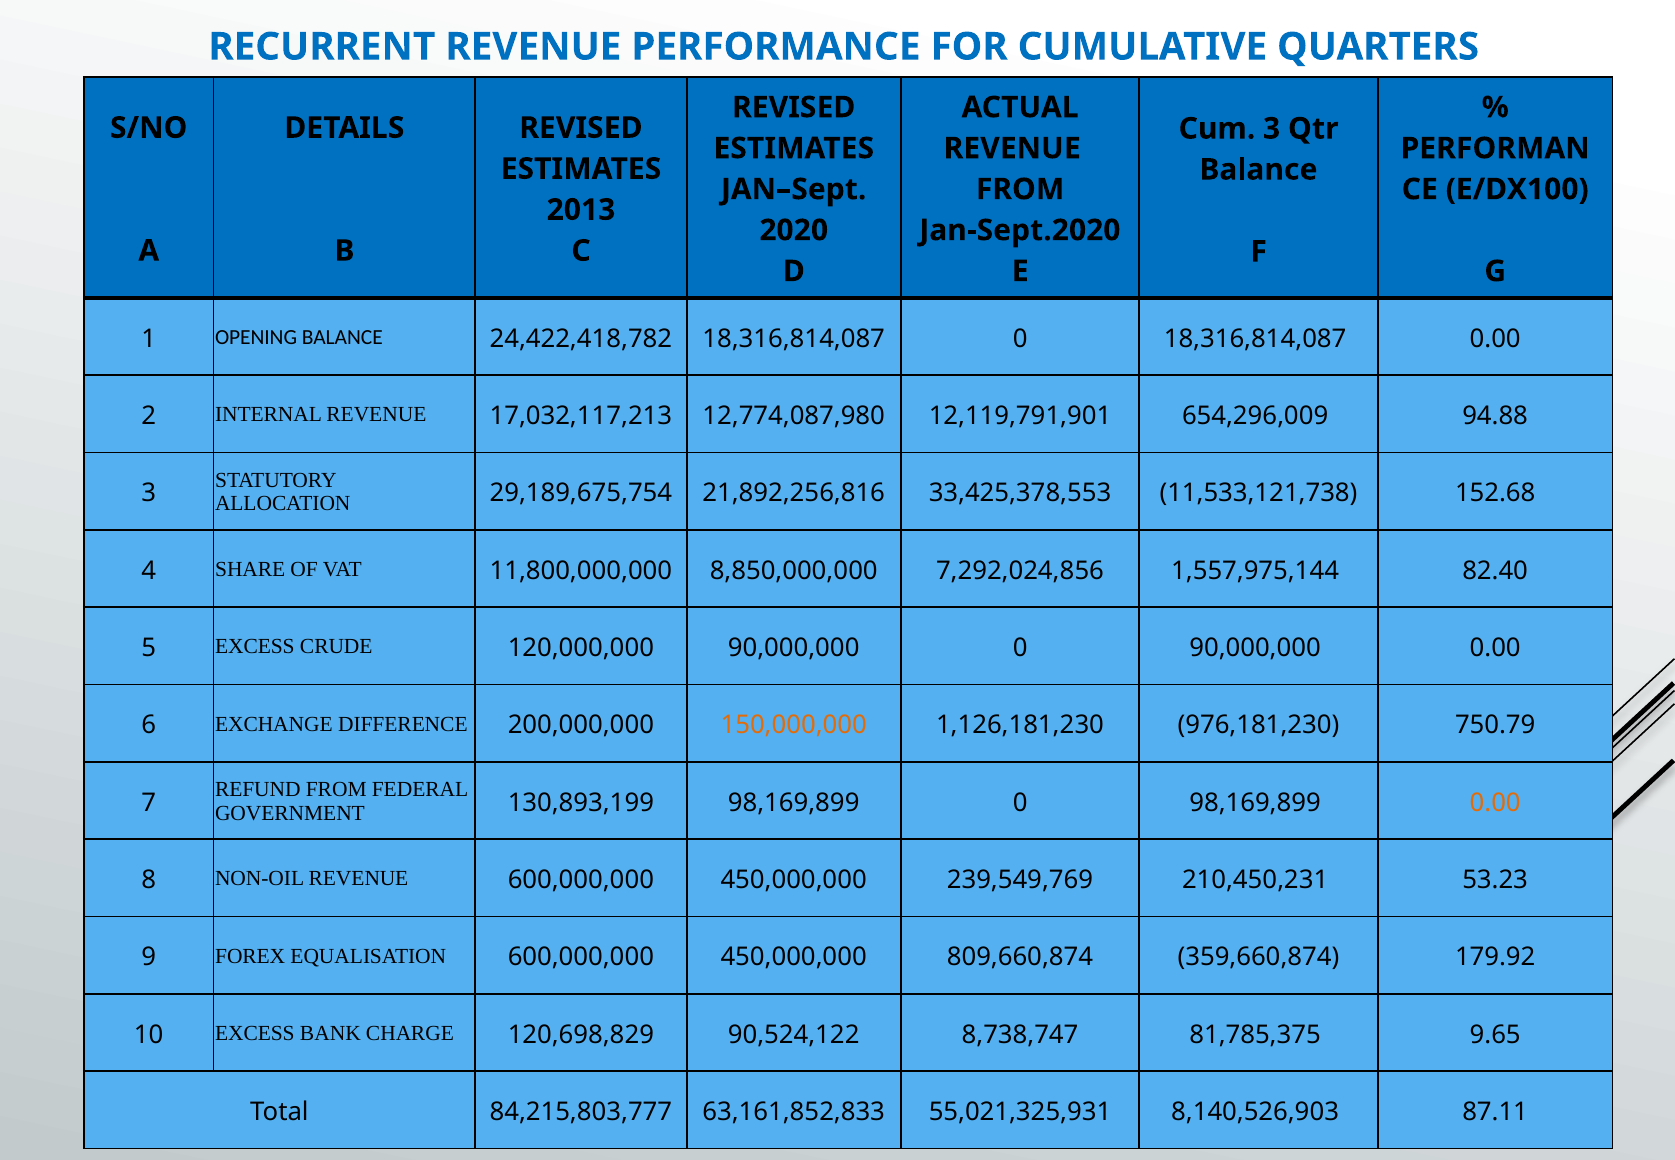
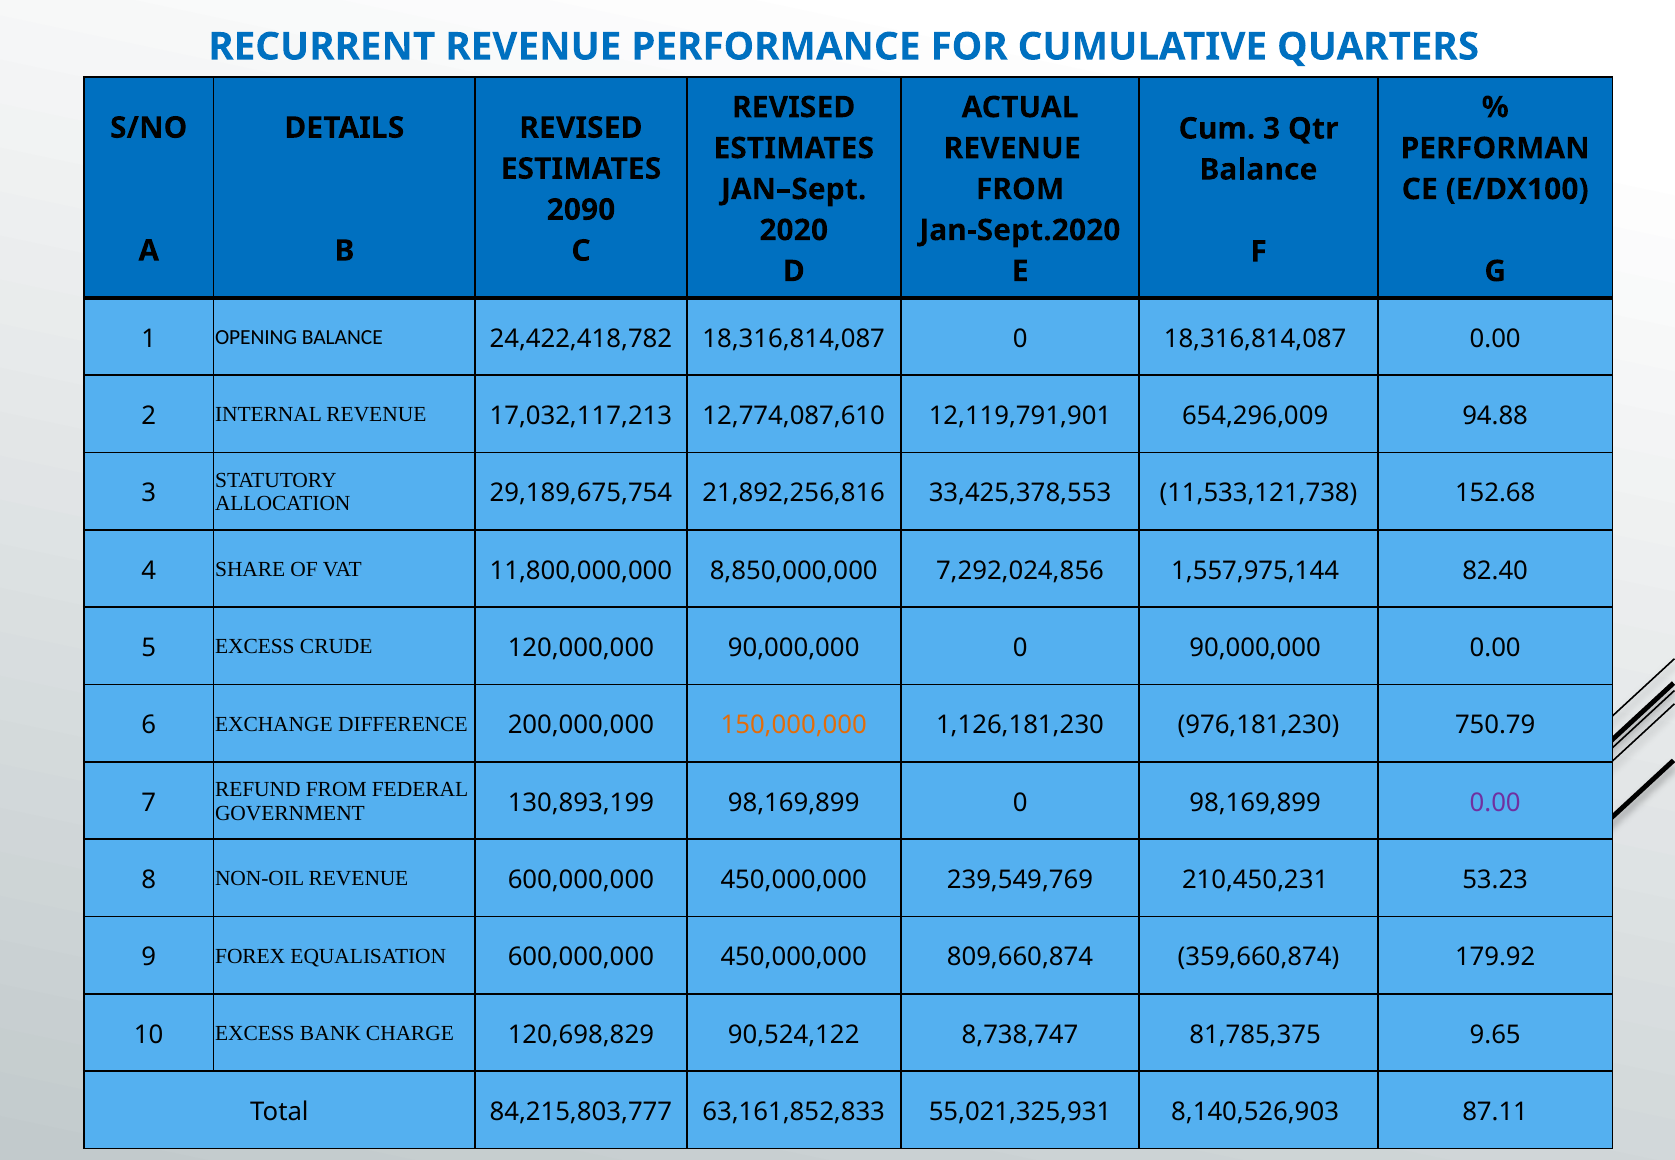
2013: 2013 -> 2090
12,774,087,980: 12,774,087,980 -> 12,774,087,610
0.00 at (1495, 802) colour: orange -> purple
